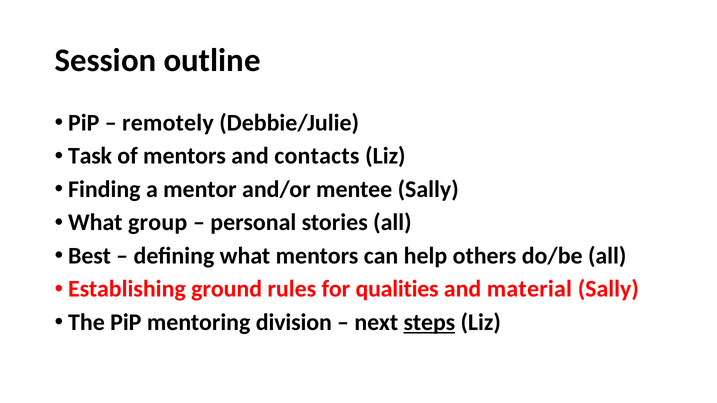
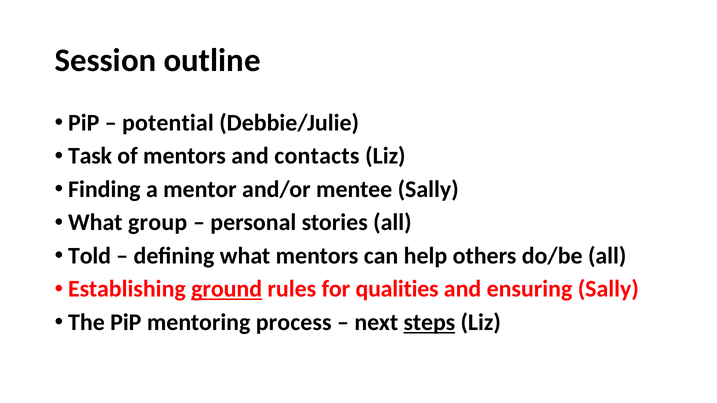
remotely: remotely -> potential
Best: Best -> Told
ground underline: none -> present
material: material -> ensuring
division: division -> process
